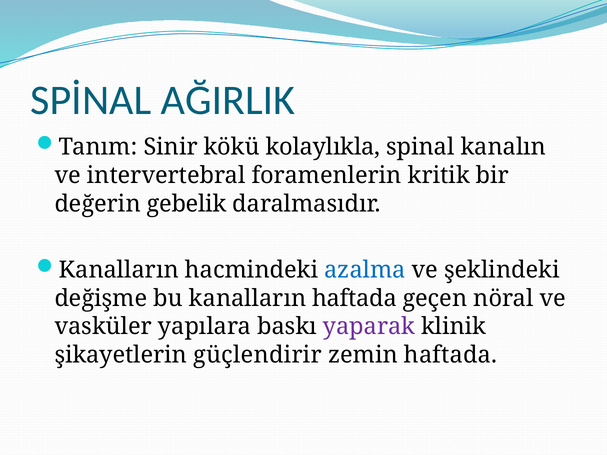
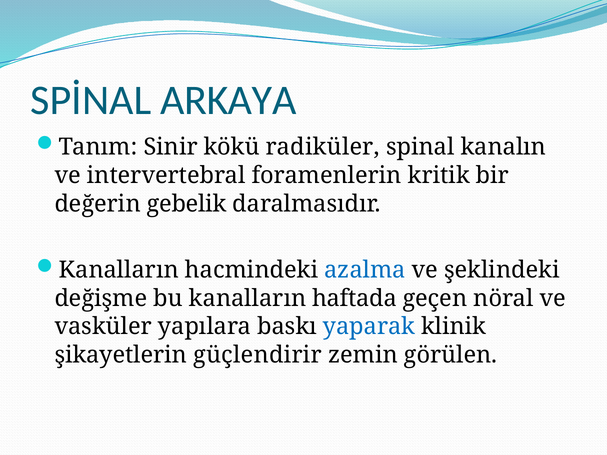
AĞIRLIK: AĞIRLIK -> ARKAYA
kolaylıkla: kolaylıkla -> radiküler
yaparak colour: purple -> blue
zemin haftada: haftada -> görülen
